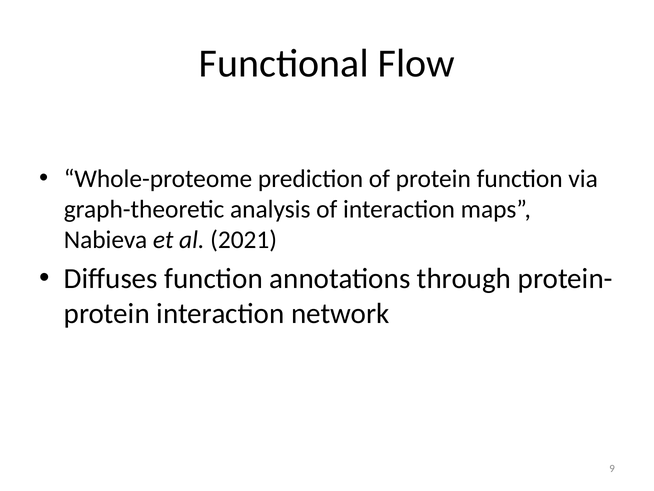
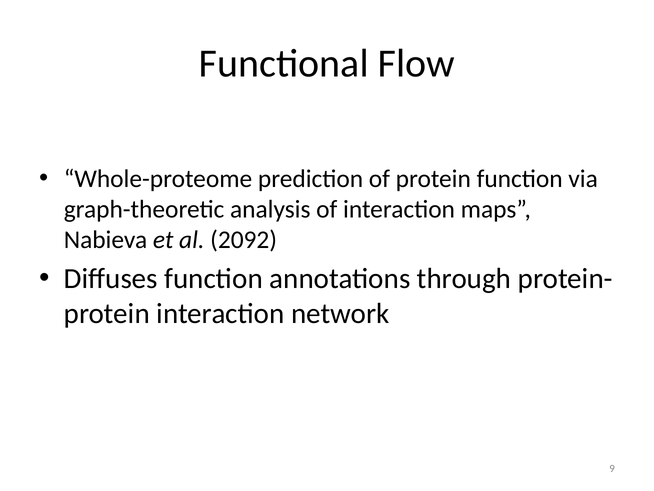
2021: 2021 -> 2092
